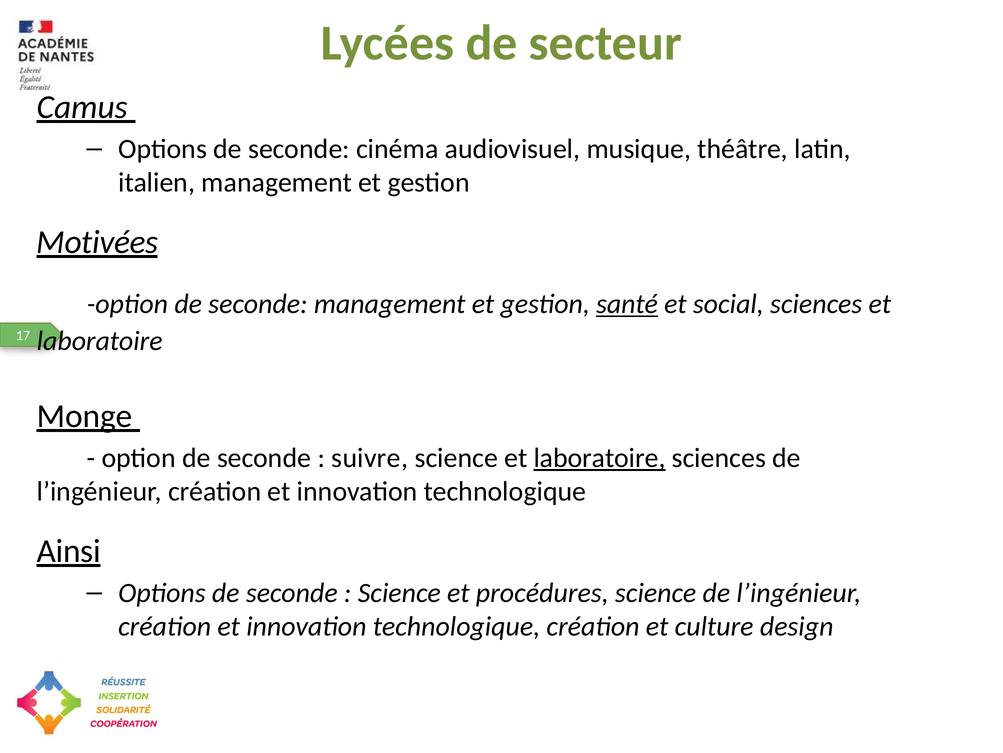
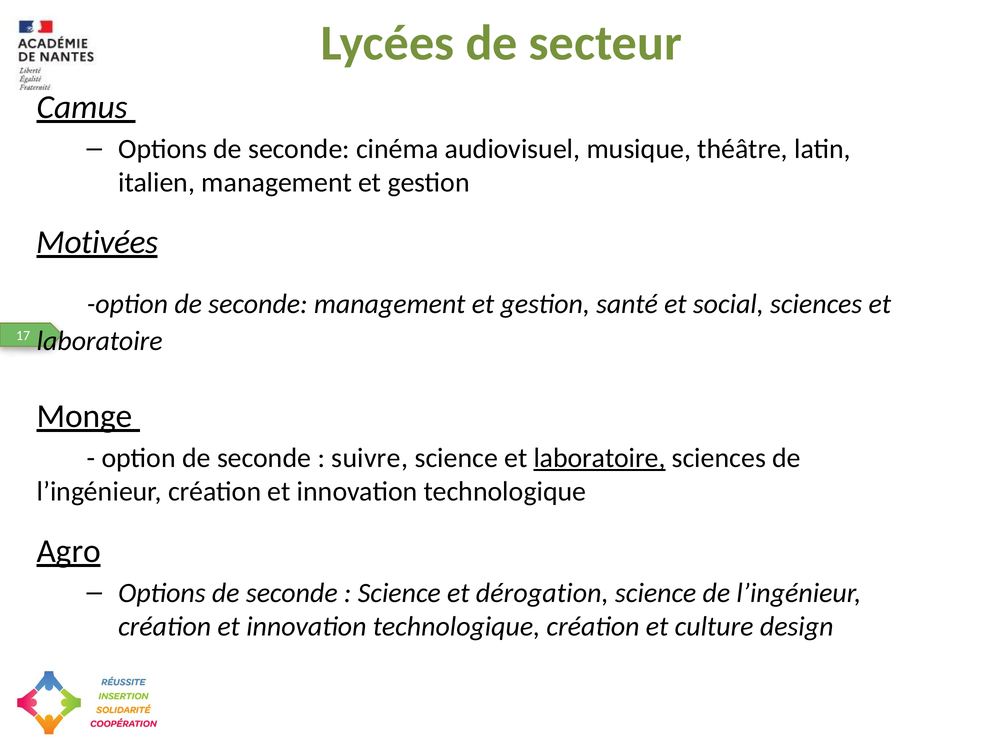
santé underline: present -> none
Ainsi: Ainsi -> Agro
procédures: procédures -> dérogation
